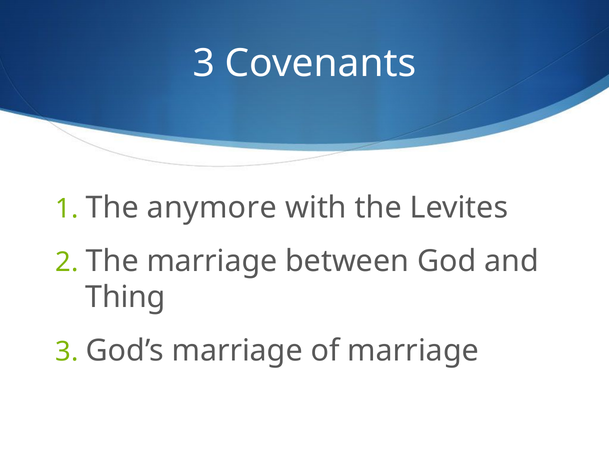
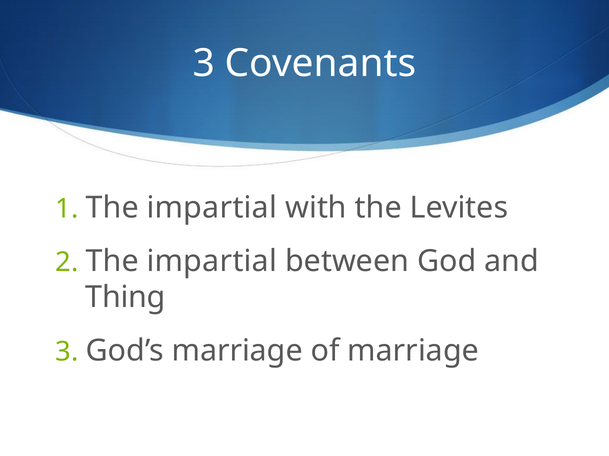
anymore at (212, 208): anymore -> impartial
marriage at (212, 261): marriage -> impartial
